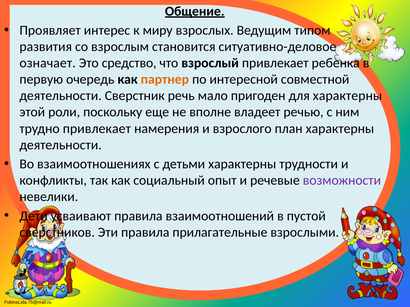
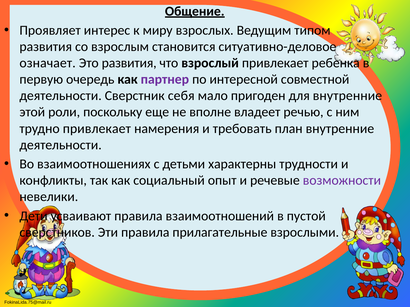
Это средство: средство -> развития
партнер colour: orange -> purple
речь: речь -> себя
для характерны: характерны -> внутренние
взрослого: взрослого -> требовать
план характерны: характерны -> внутренние
